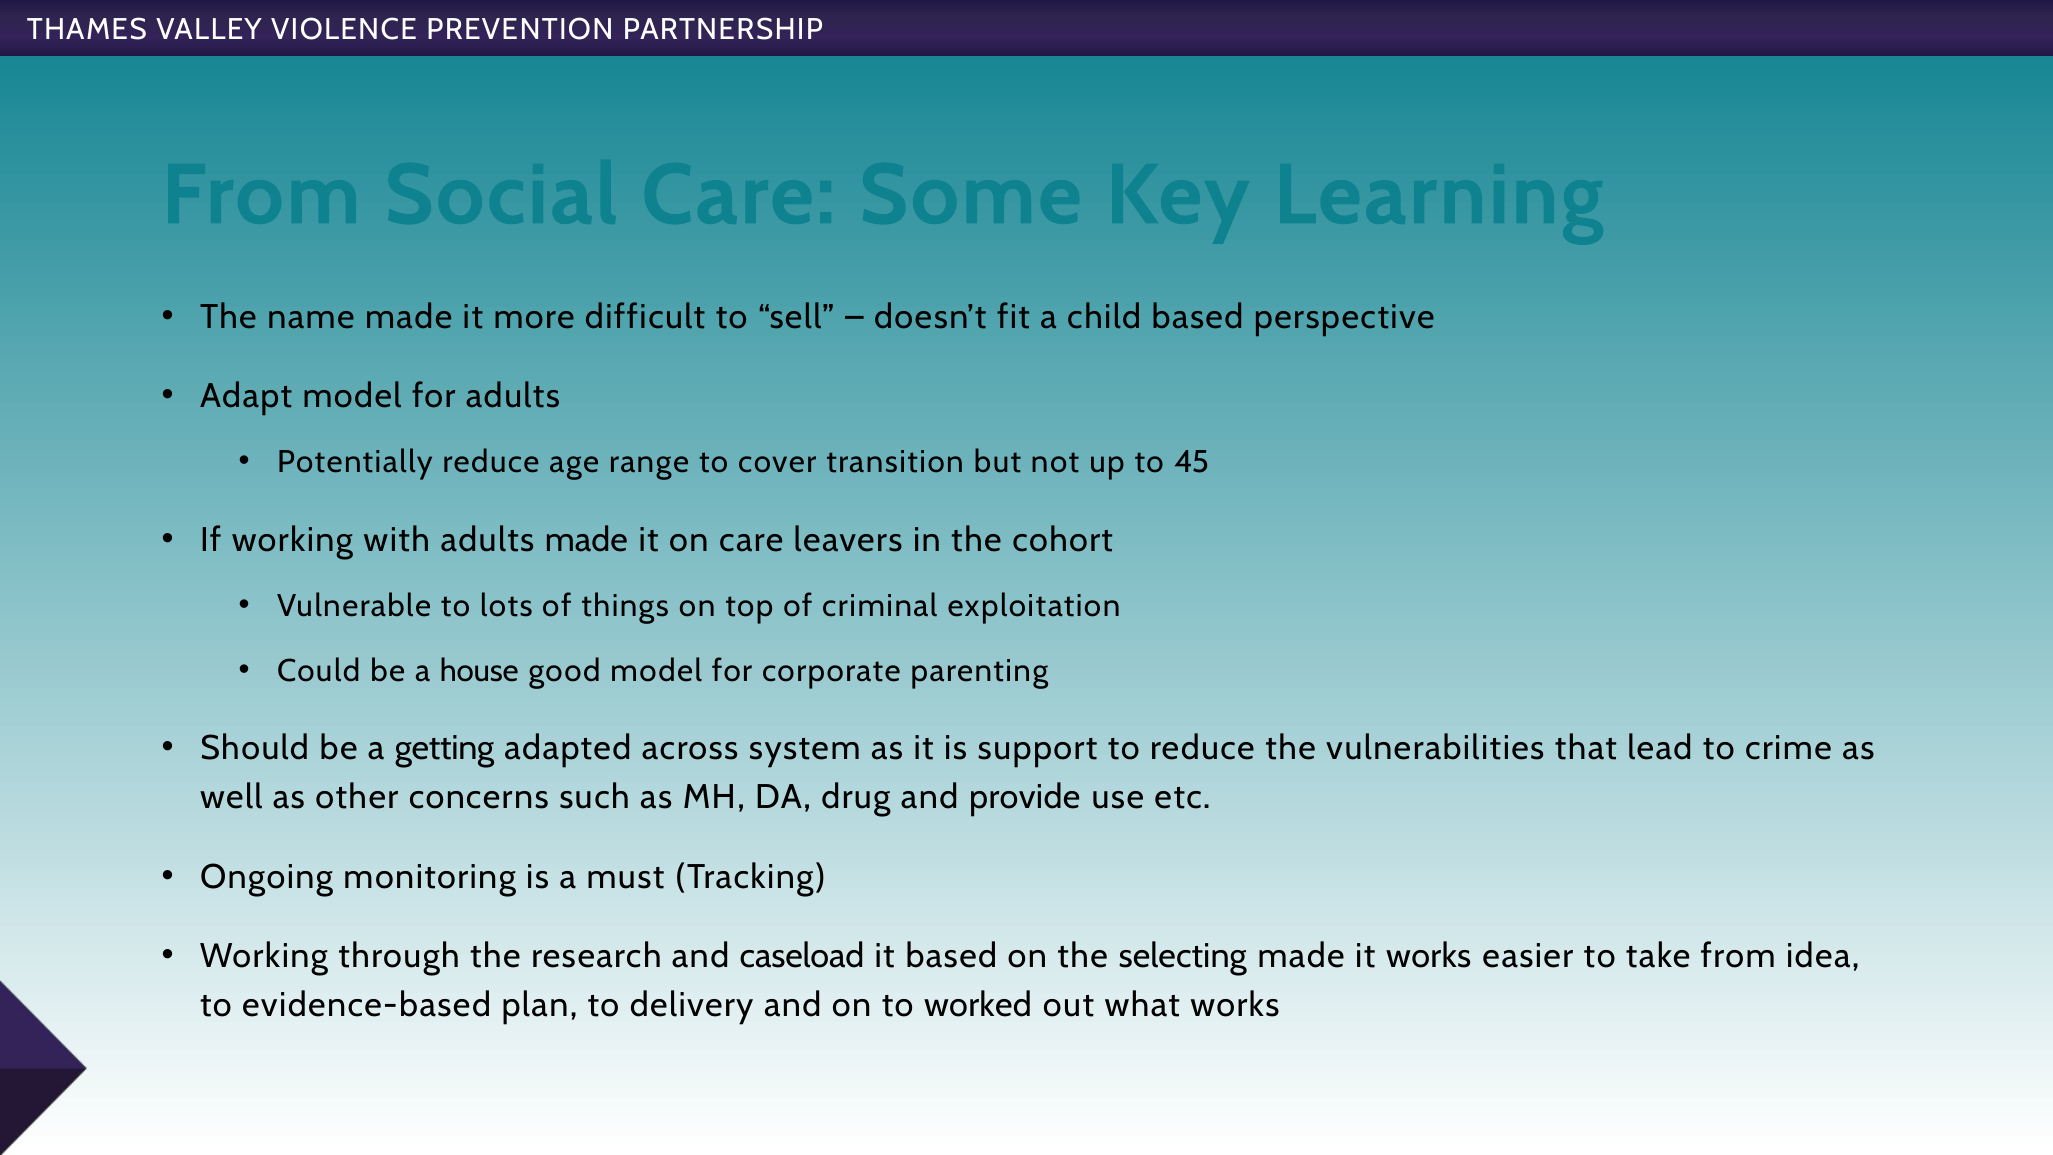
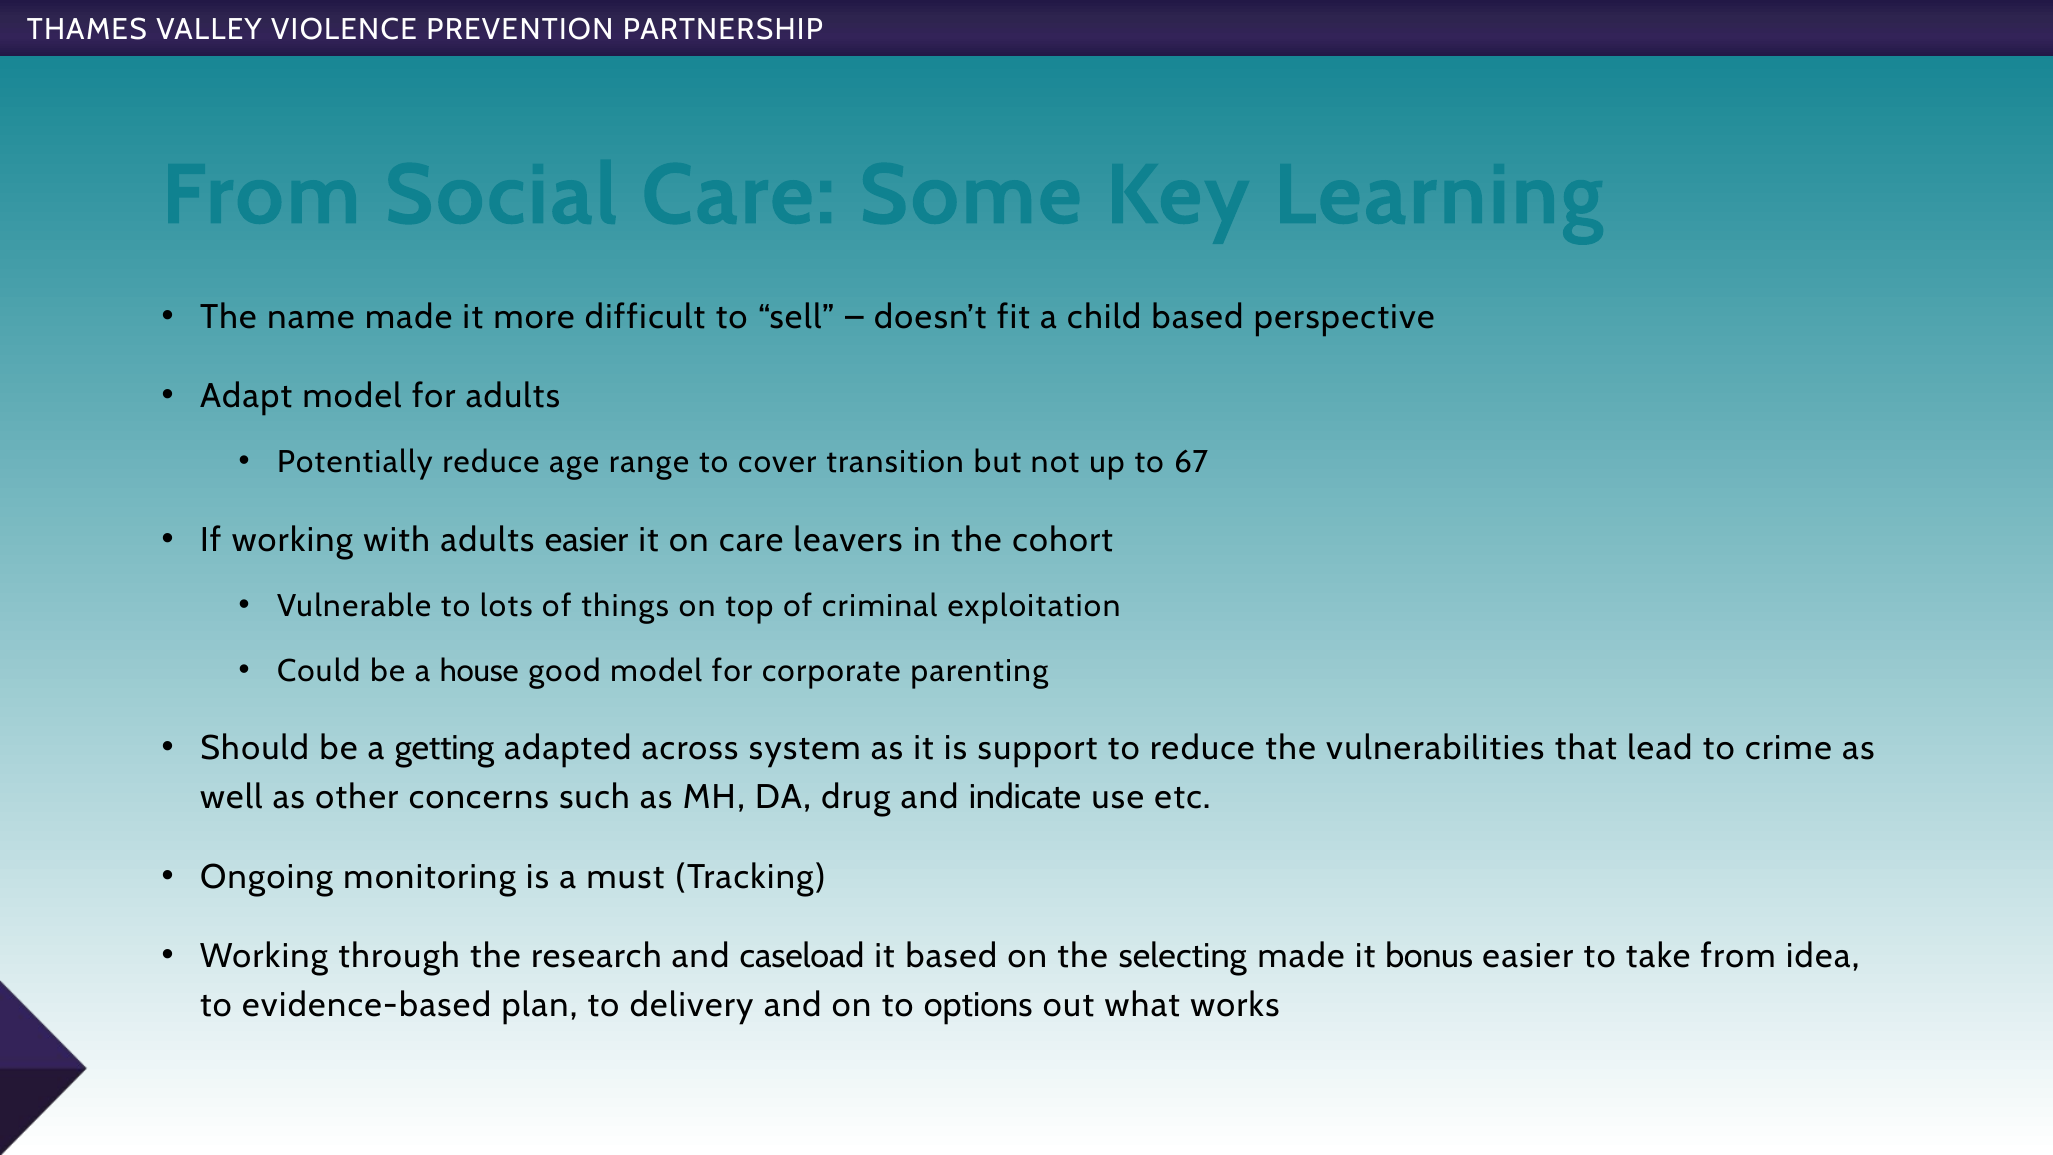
45: 45 -> 67
adults made: made -> easier
provide: provide -> indicate
it works: works -> bonus
worked: worked -> options
